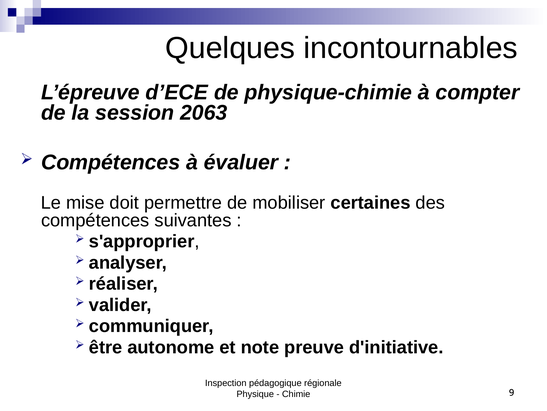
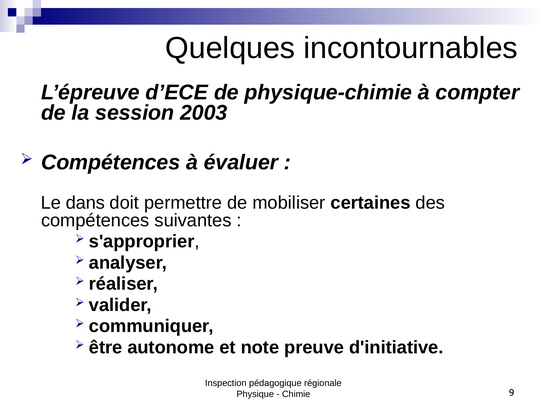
2063: 2063 -> 2003
mise: mise -> dans
